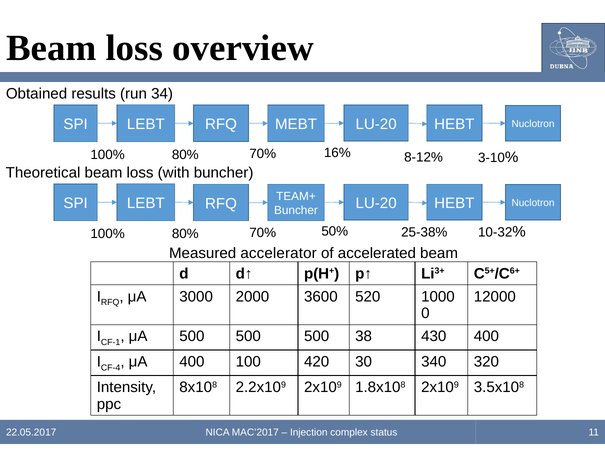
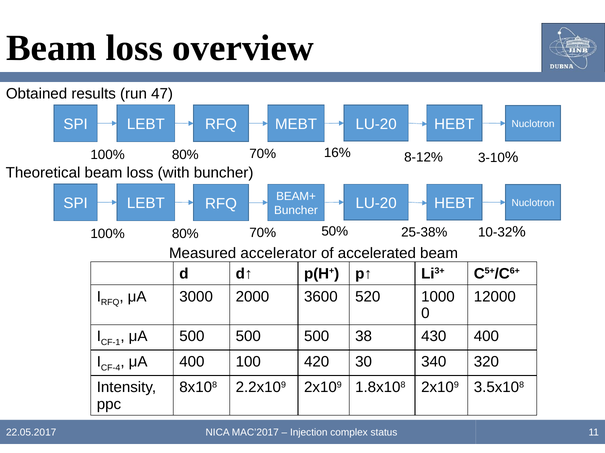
34: 34 -> 47
TEAM+: TEAM+ -> BEAM+
